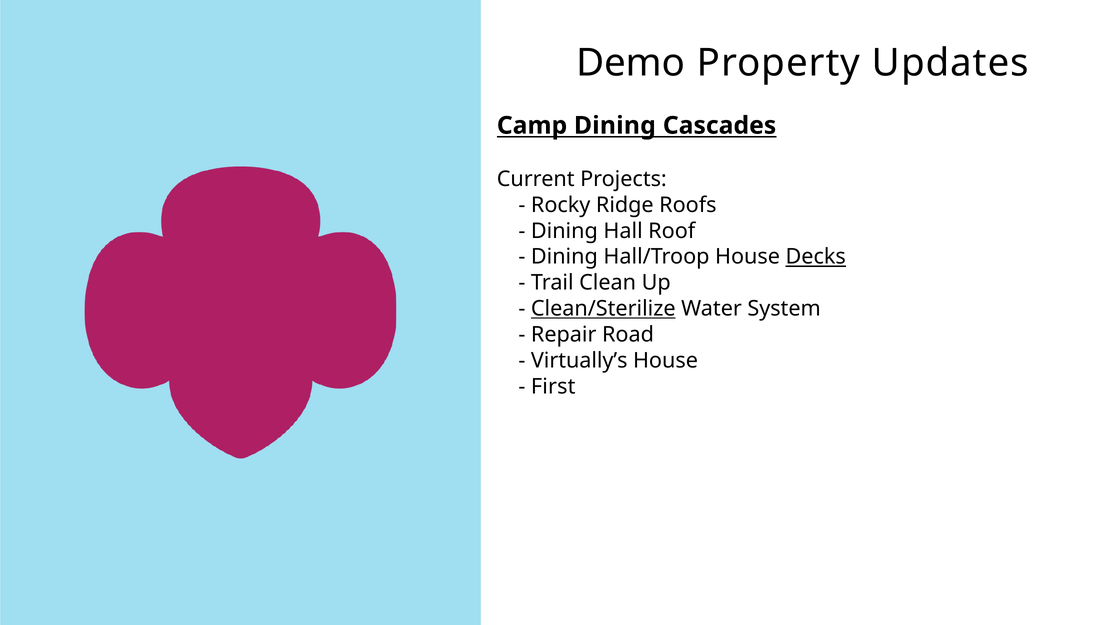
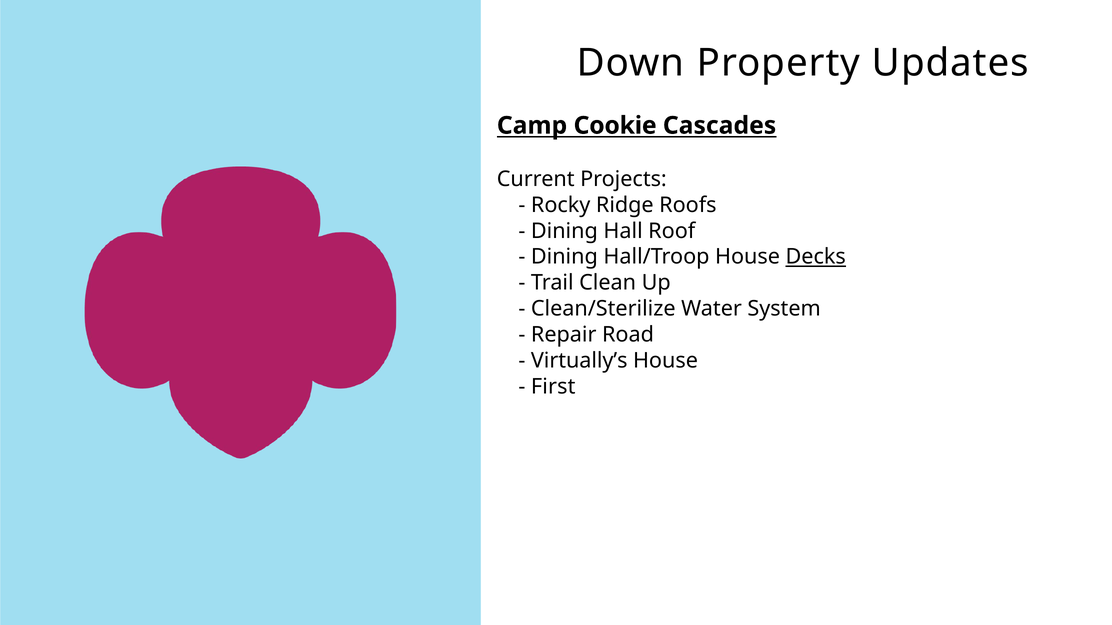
Demo: Demo -> Down
Camp Dining: Dining -> Cookie
Clean/Sterilize underline: present -> none
